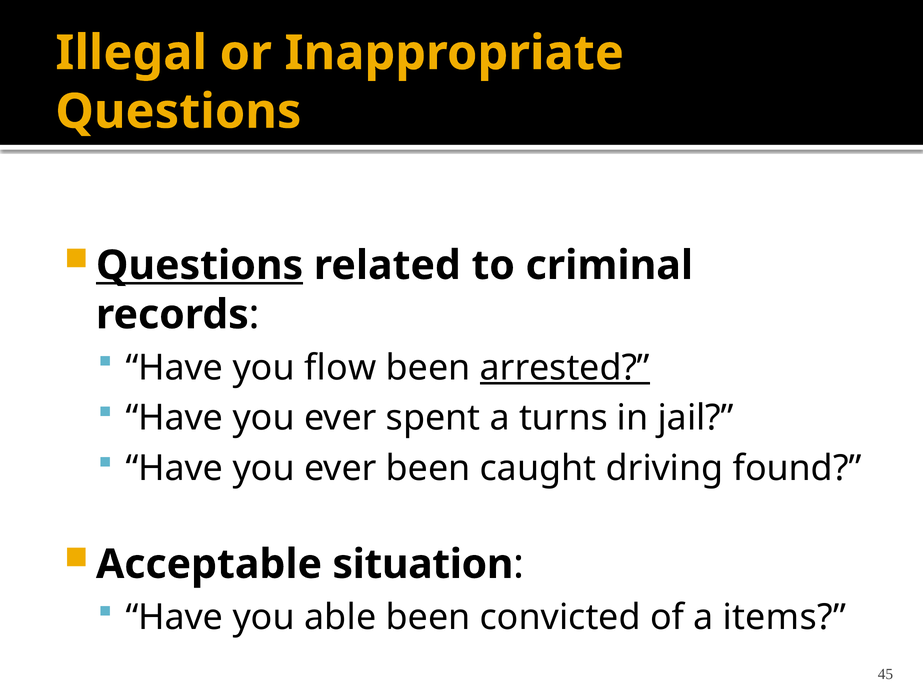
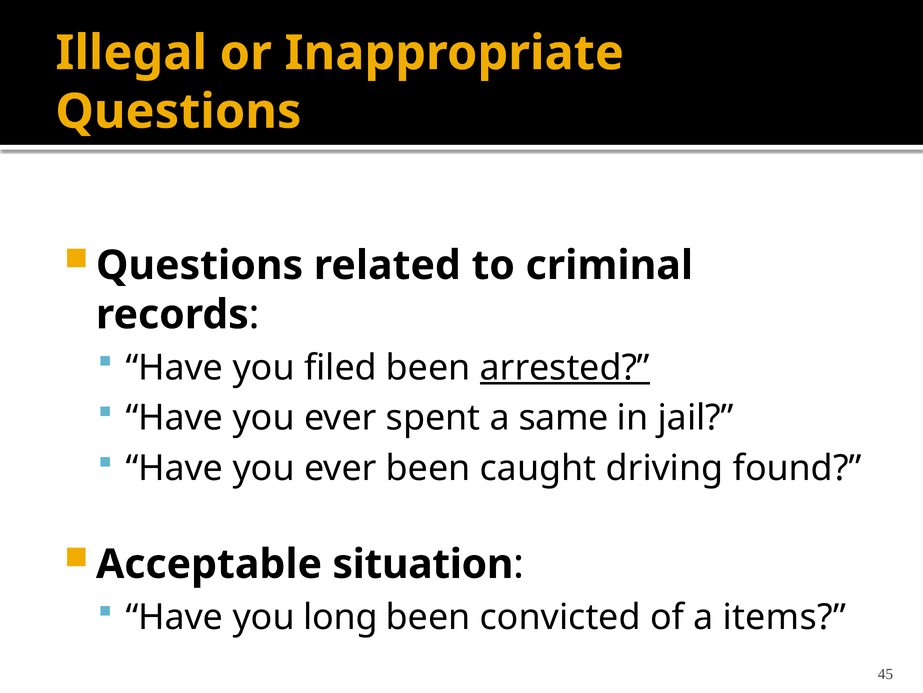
Questions at (200, 265) underline: present -> none
flow: flow -> filed
turns: turns -> same
able: able -> long
